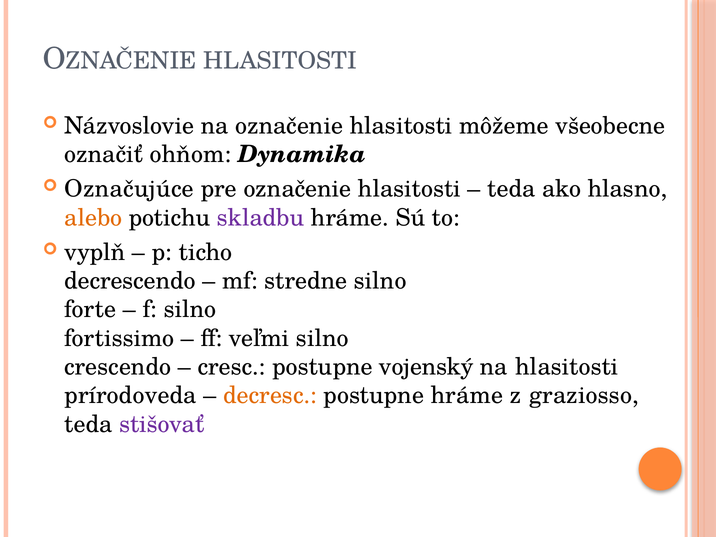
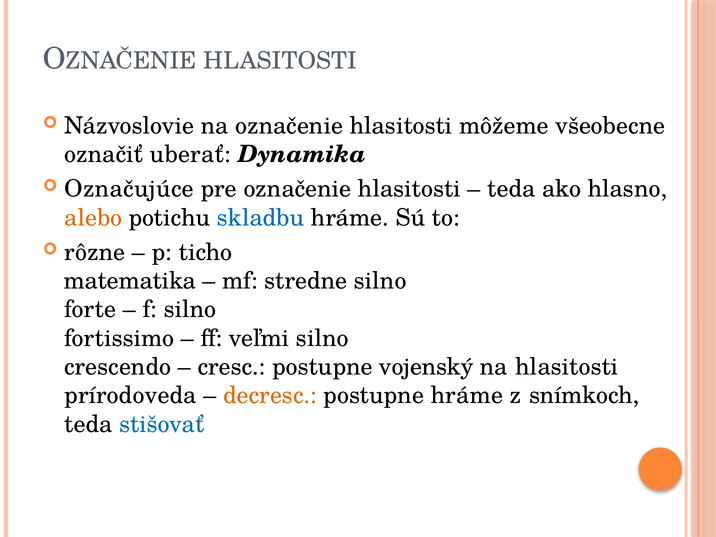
ohňom: ohňom -> uberať
skladbu colour: purple -> blue
vyplň: vyplň -> rôzne
decrescendo: decrescendo -> matematika
graziosso: graziosso -> snímkoch
stišovať colour: purple -> blue
